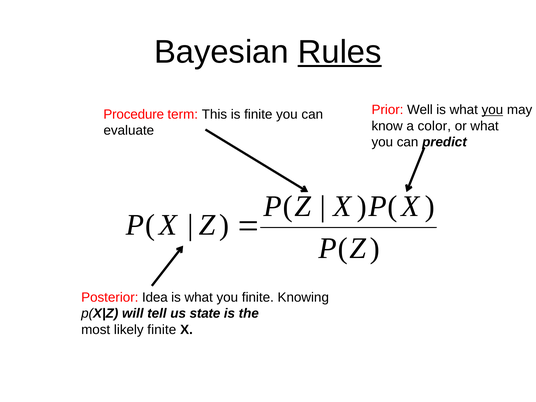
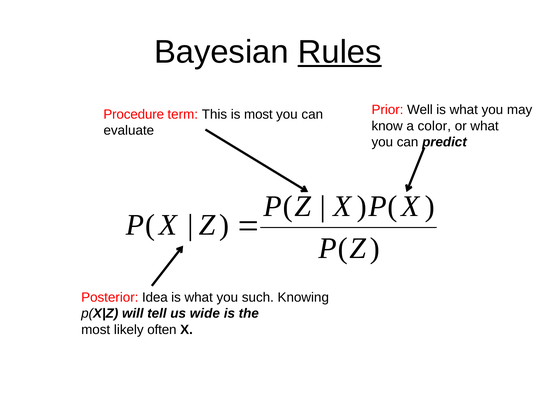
you at (492, 110) underline: present -> none
is finite: finite -> most
you finite: finite -> such
state: state -> wide
likely finite: finite -> often
